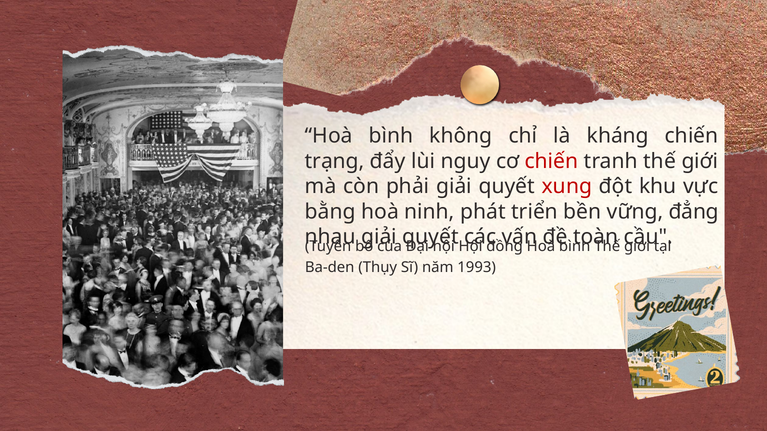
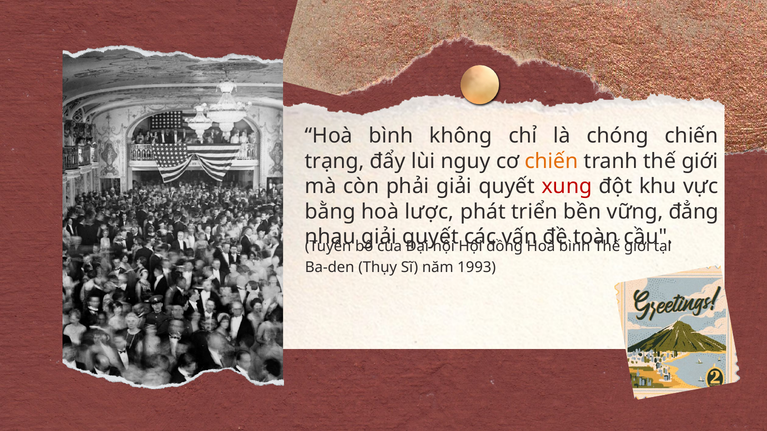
kháng: kháng -> chóng
chiến at (552, 161) colour: red -> orange
ninh: ninh -> lược
